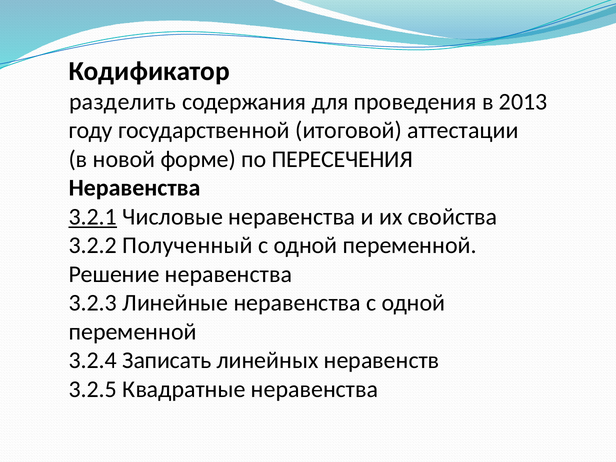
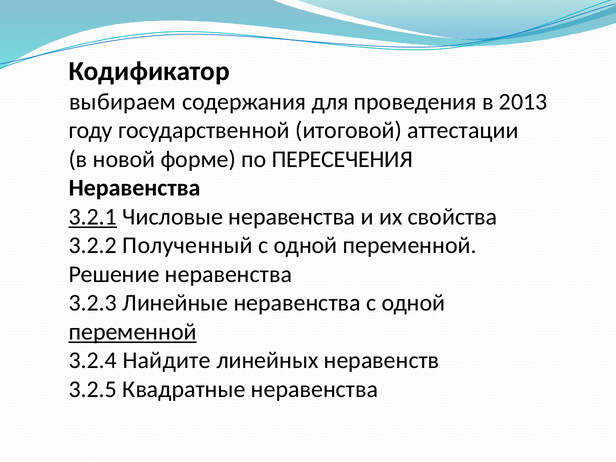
разделить: разделить -> выбираем
переменной at (133, 332) underline: none -> present
Записать: Записать -> Найдите
